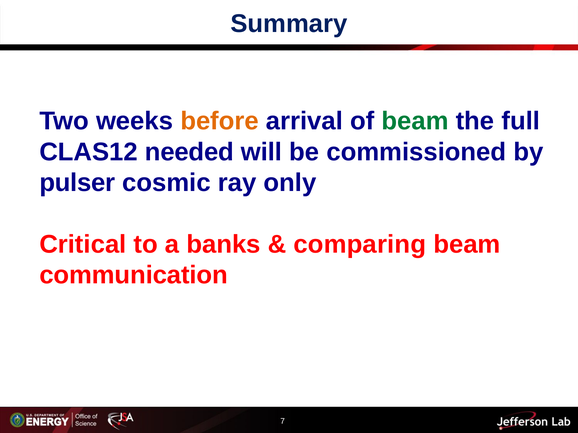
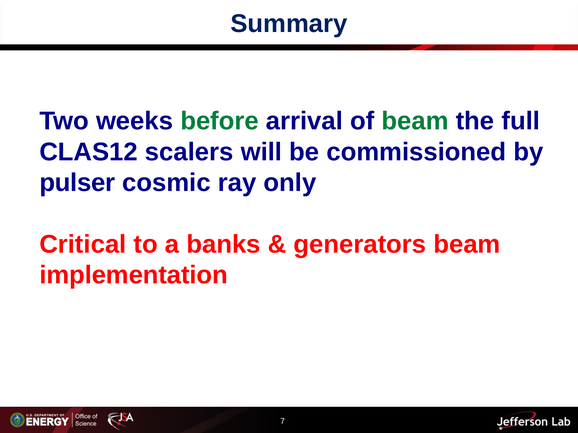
before colour: orange -> green
needed: needed -> scalers
comparing: comparing -> generators
communication: communication -> implementation
